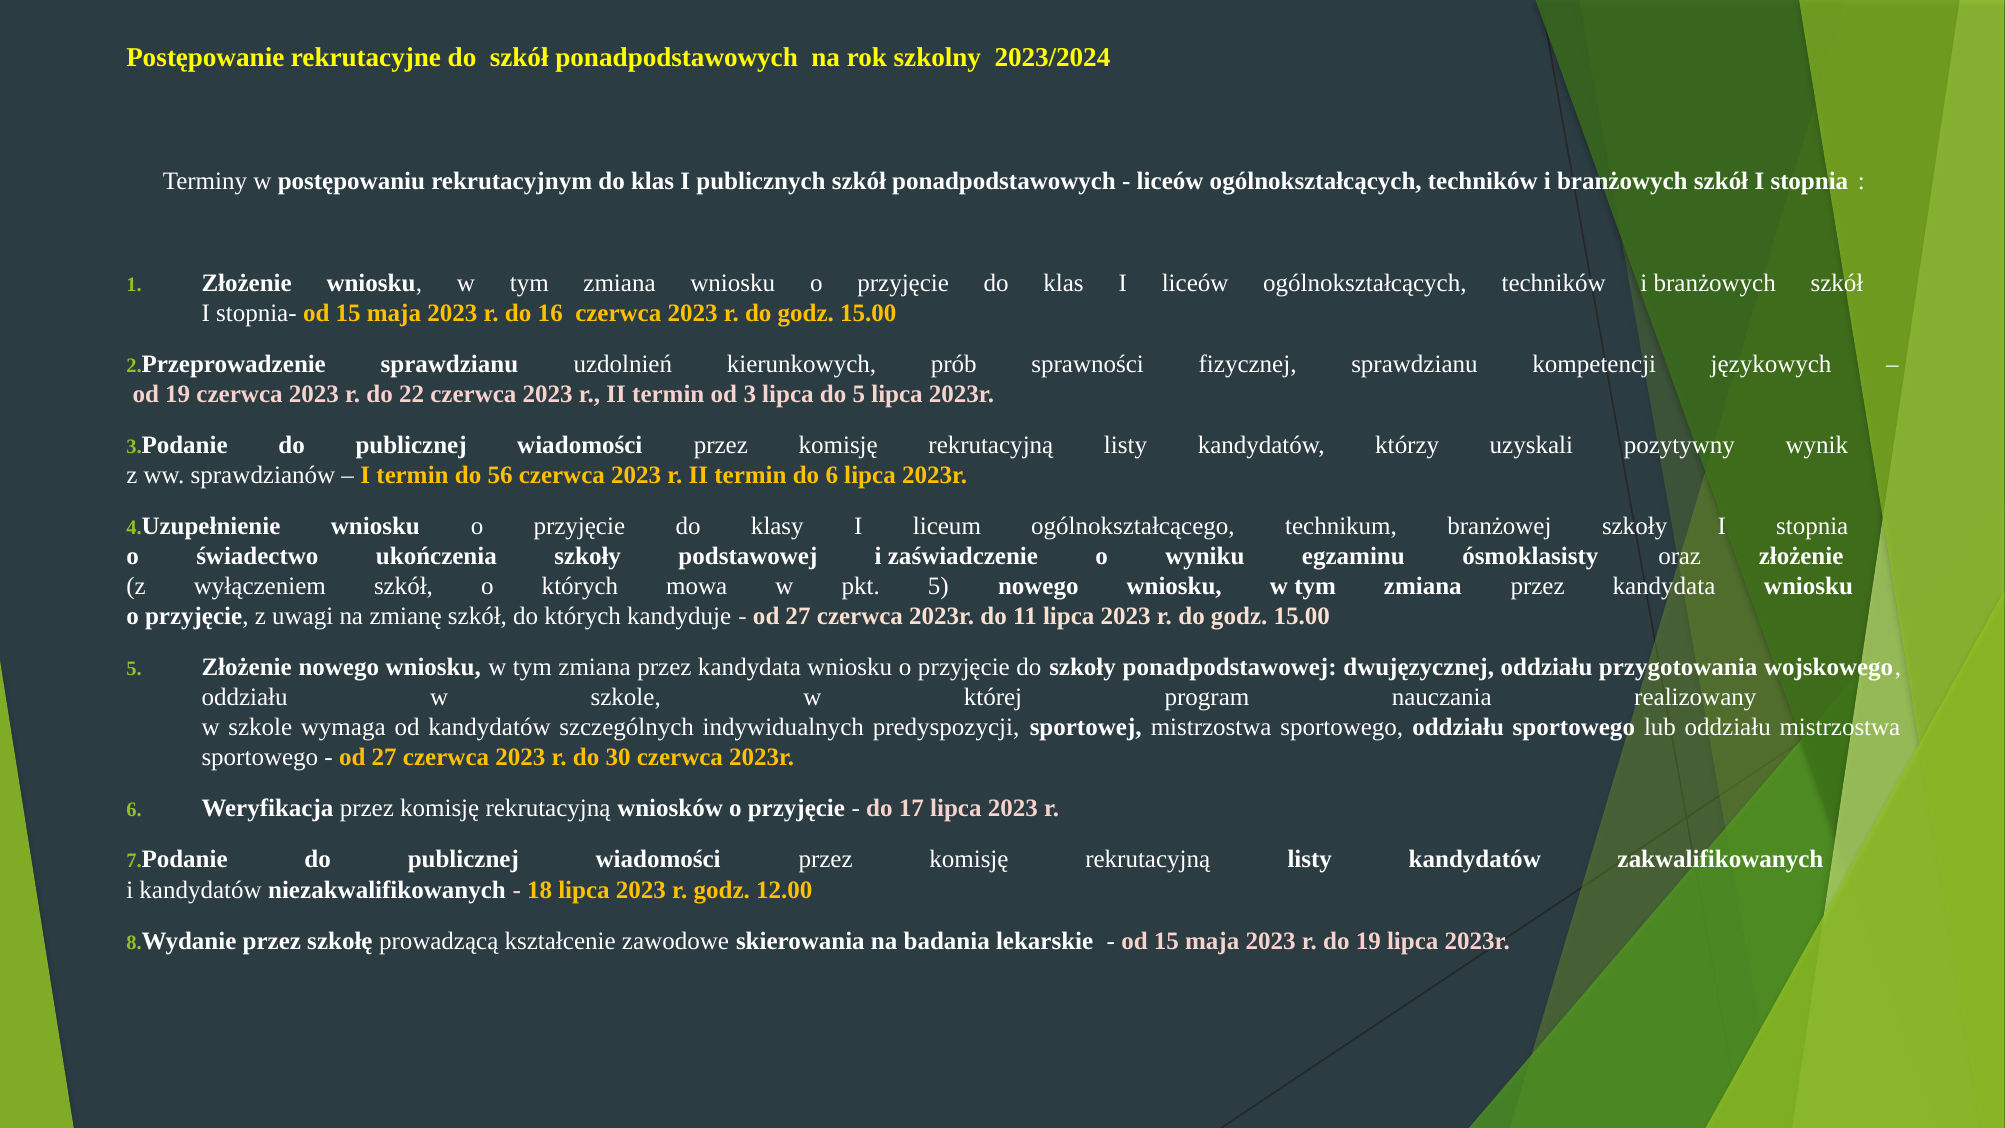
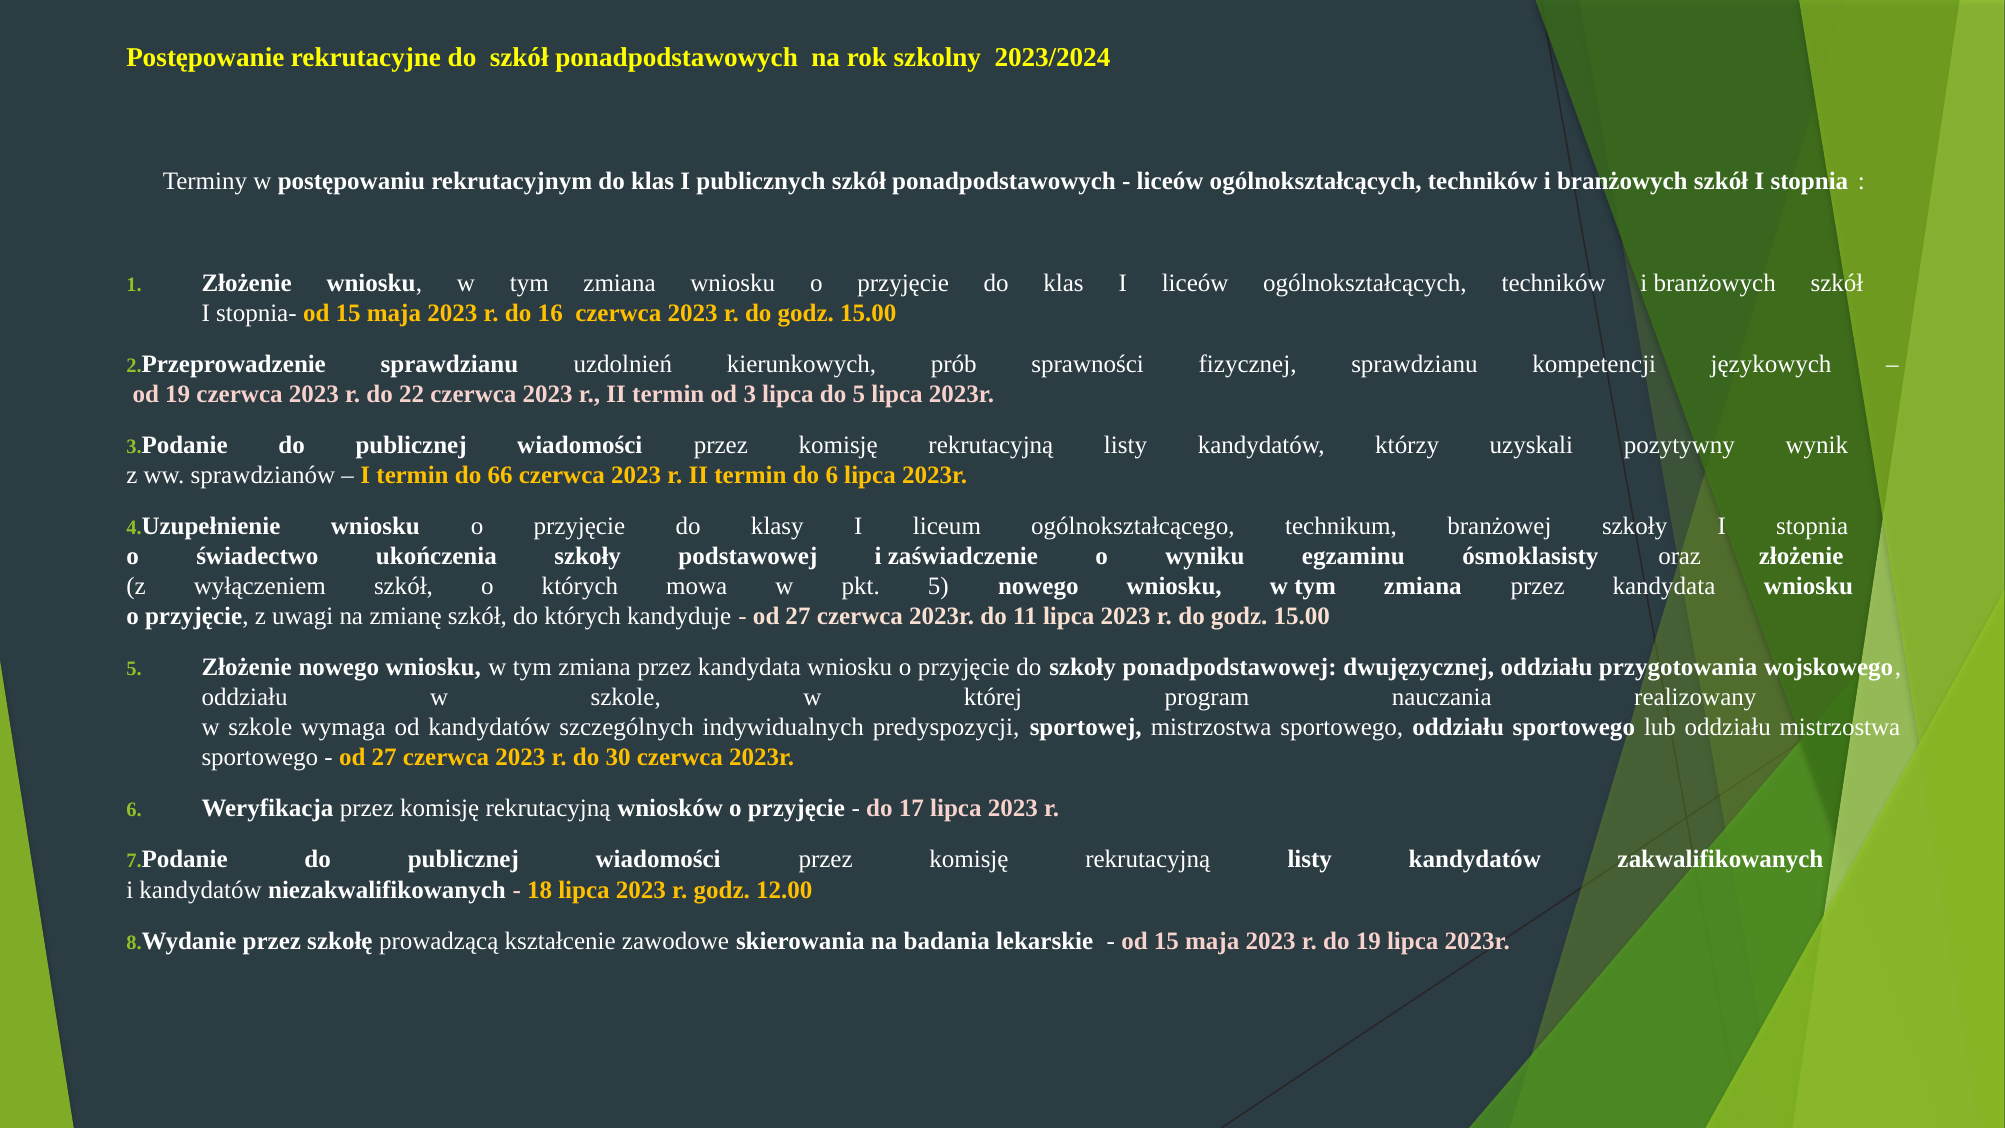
56: 56 -> 66
